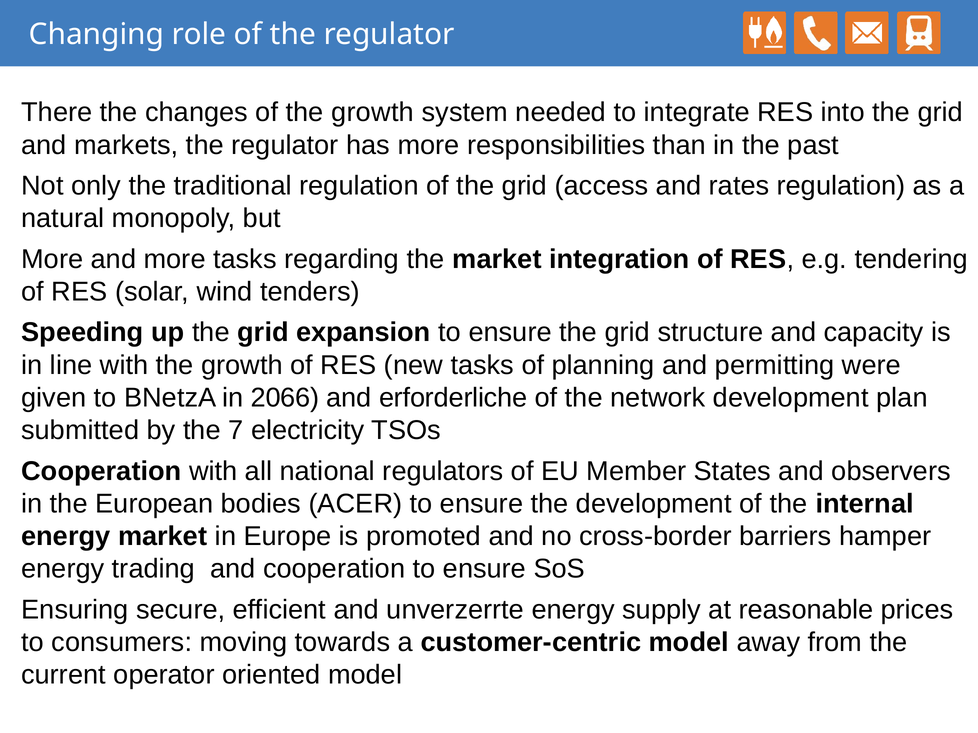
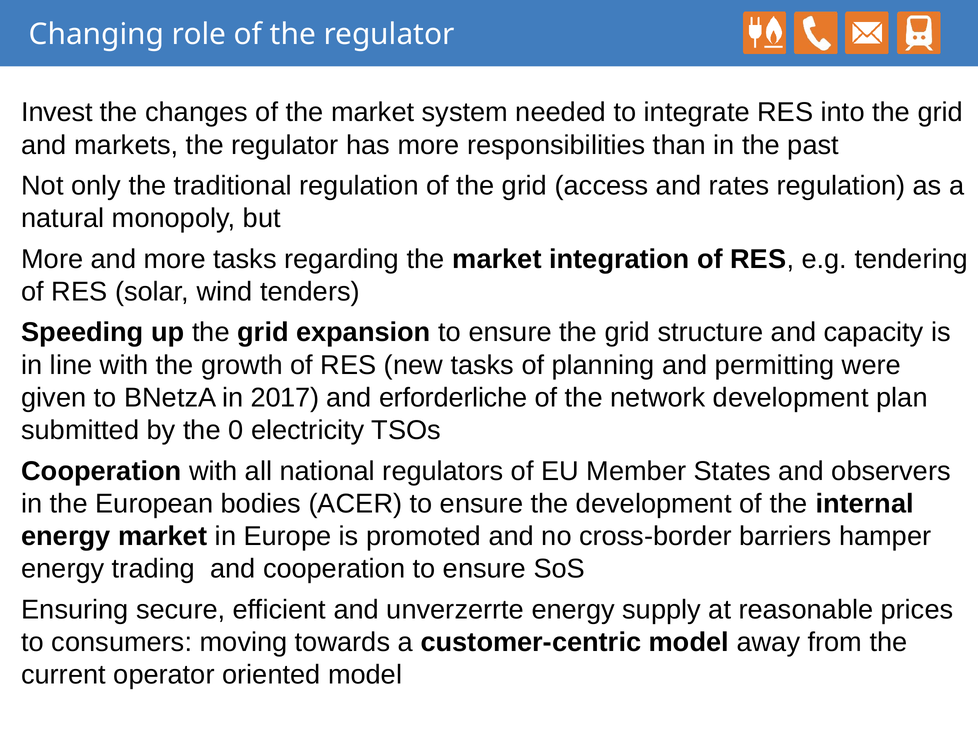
There: There -> Invest
of the growth: growth -> market
2066: 2066 -> 2017
7: 7 -> 0
